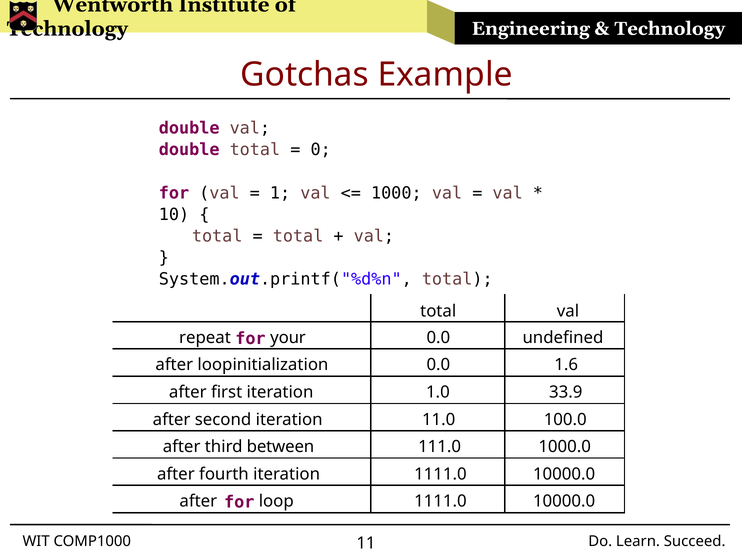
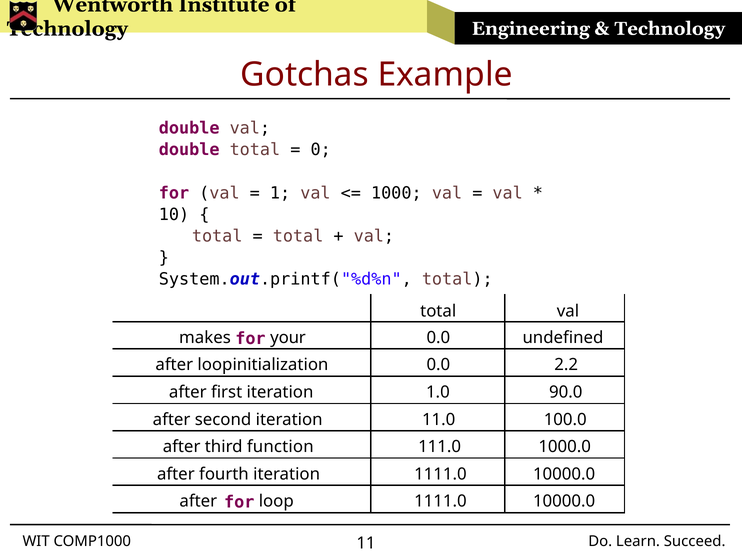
repeat: repeat -> makes
1.6: 1.6 -> 2.2
33.9: 33.9 -> 90.0
between: between -> function
